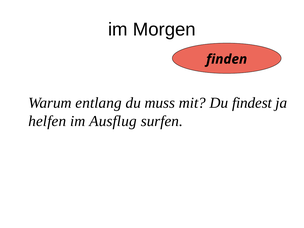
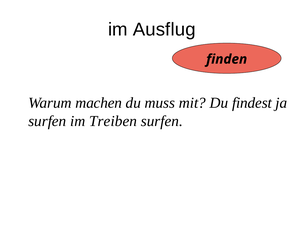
Morgen: Morgen -> Ausflug
entlang: entlang -> machen
helfen at (47, 121): helfen -> surfen
Ausflug: Ausflug -> Treiben
